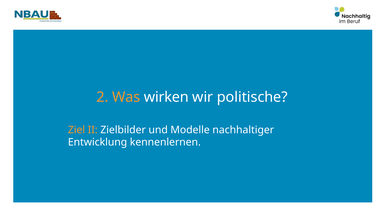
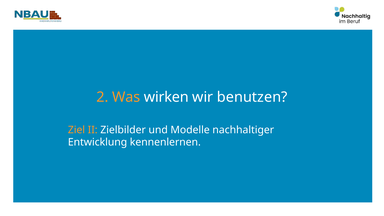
politische: politische -> benutzen
